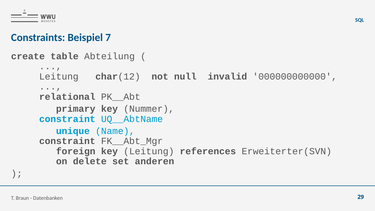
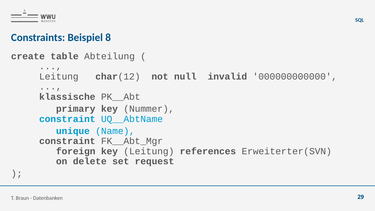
7: 7 -> 8
relational: relational -> klassische
anderen: anderen -> request
